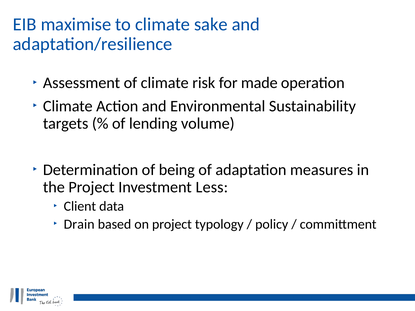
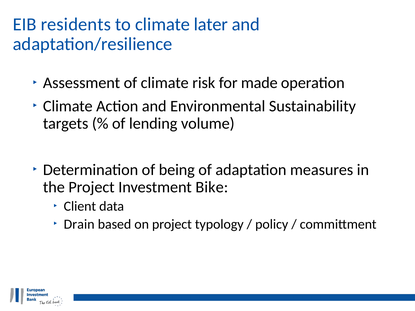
maximise: maximise -> residents
sake: sake -> later
Less: Less -> Bike
